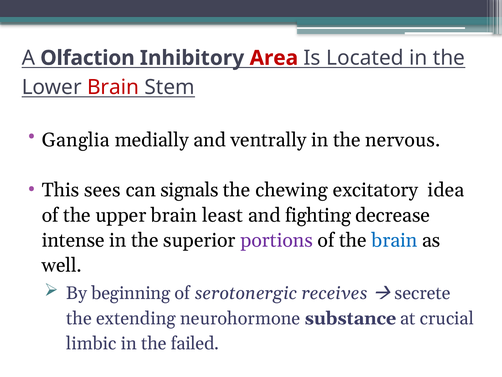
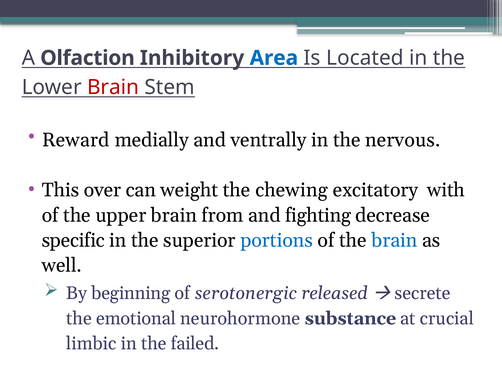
Area colour: red -> blue
Ganglia: Ganglia -> Reward
sees: sees -> over
signals: signals -> weight
idea: idea -> with
least: least -> from
intense: intense -> specific
portions colour: purple -> blue
receives: receives -> released
extending: extending -> emotional
